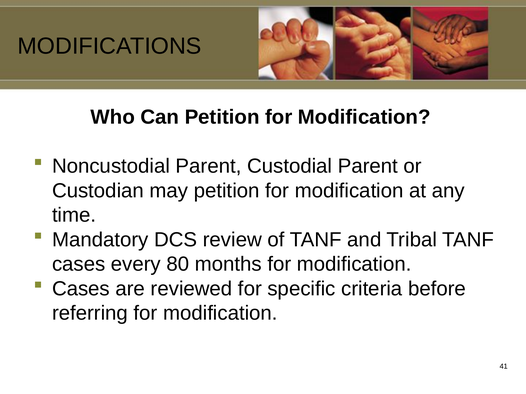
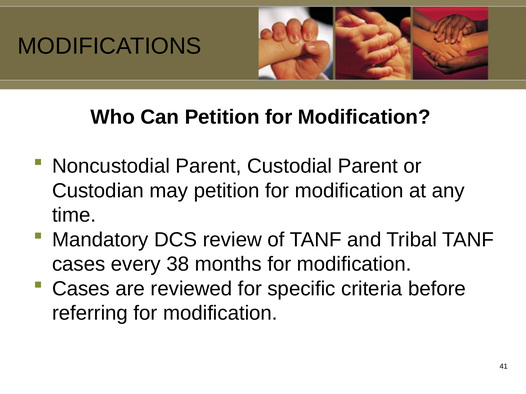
80: 80 -> 38
